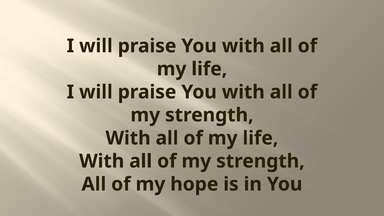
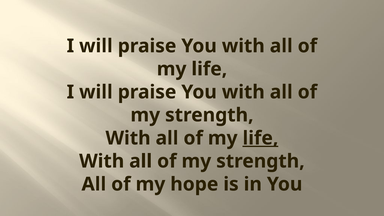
life at (260, 138) underline: none -> present
